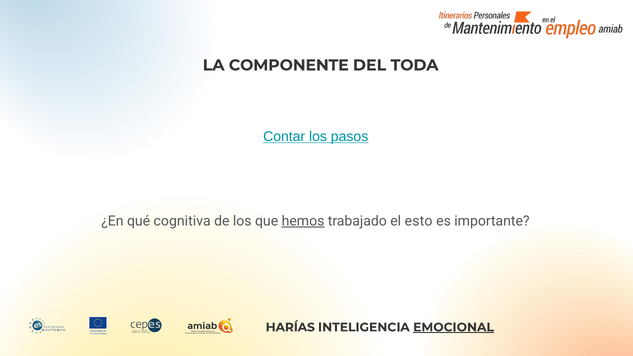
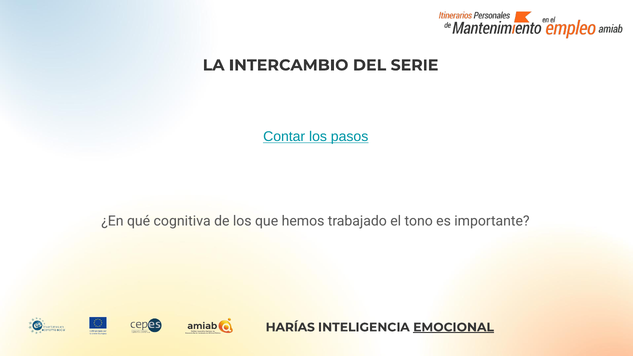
COMPONENTE: COMPONENTE -> INTERCAMBIO
TODA: TODA -> SERIE
hemos underline: present -> none
esto: esto -> tono
